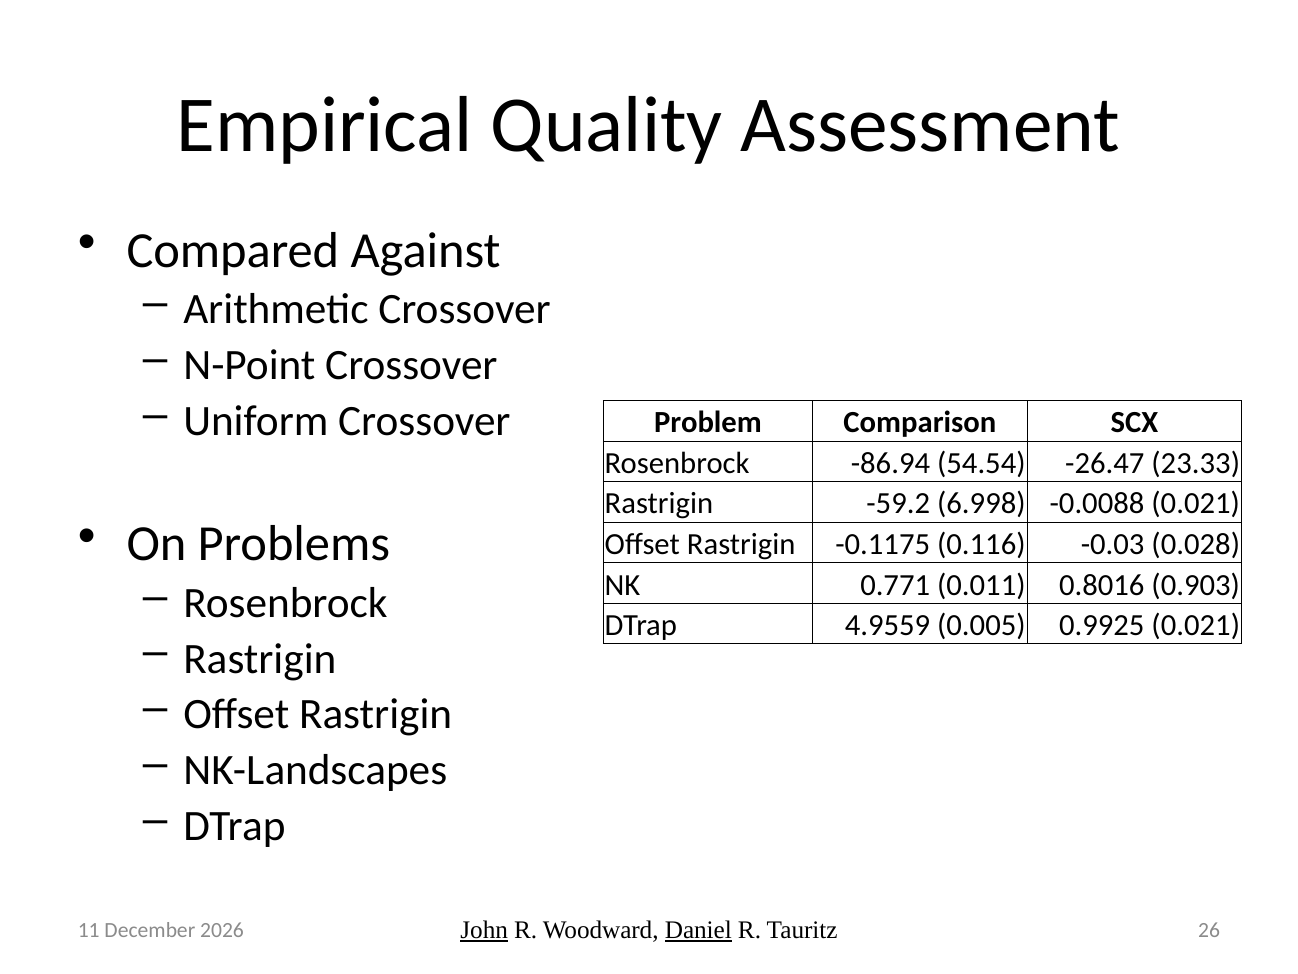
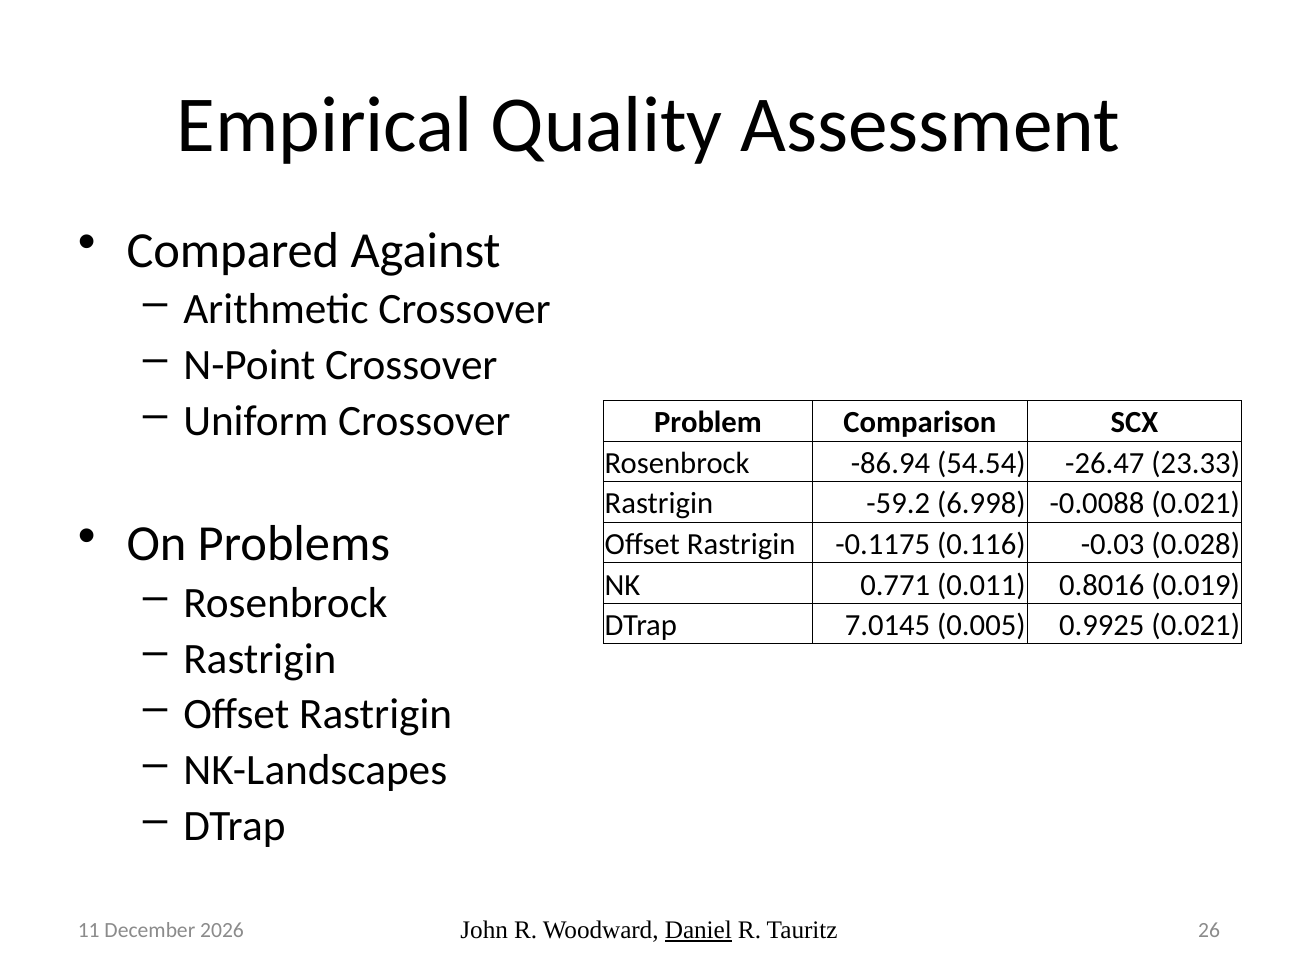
0.903: 0.903 -> 0.019
4.9559: 4.9559 -> 7.0145
John underline: present -> none
